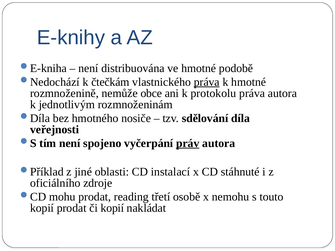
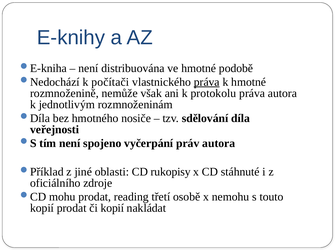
čtečkám: čtečkám -> počítači
obce: obce -> však
práv underline: present -> none
instalací: instalací -> rukopisy
